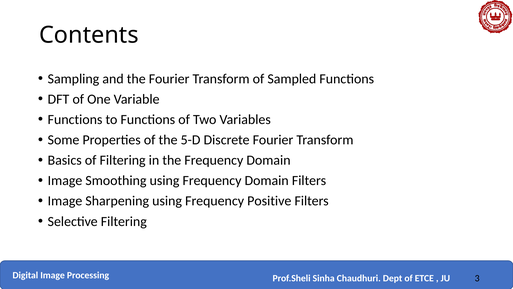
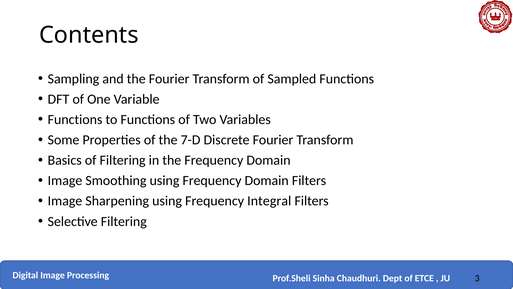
5-D: 5-D -> 7-D
Positive: Positive -> Integral
